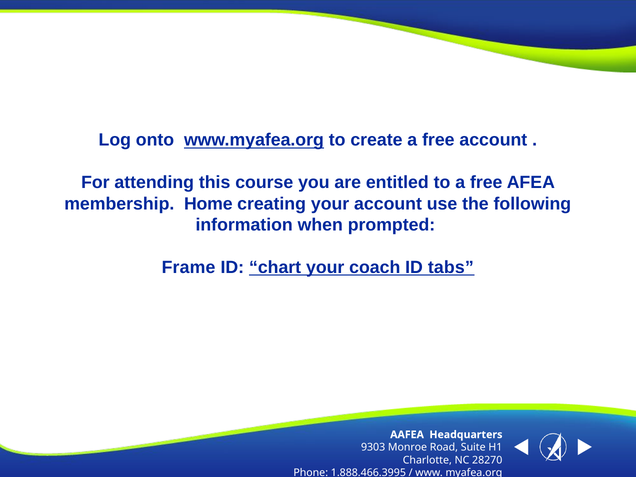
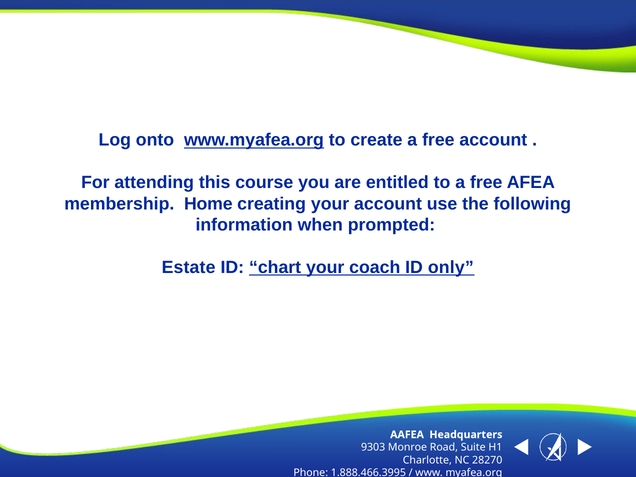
Frame: Frame -> Estate
tabs: tabs -> only
